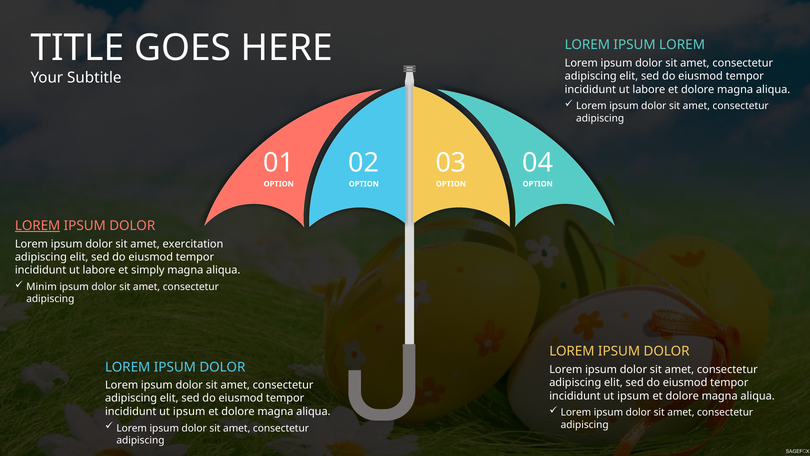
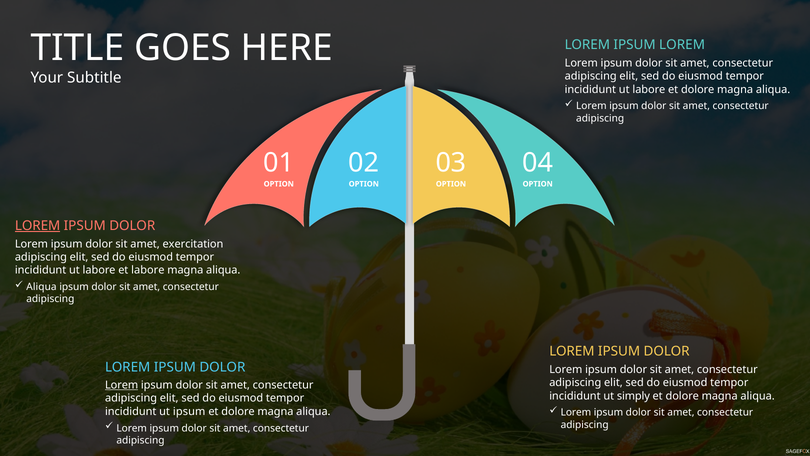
et simply: simply -> labore
Minim at (42, 287): Minim -> Aliqua
Lorem at (122, 385) underline: none -> present
ipsum at (633, 396): ipsum -> simply
